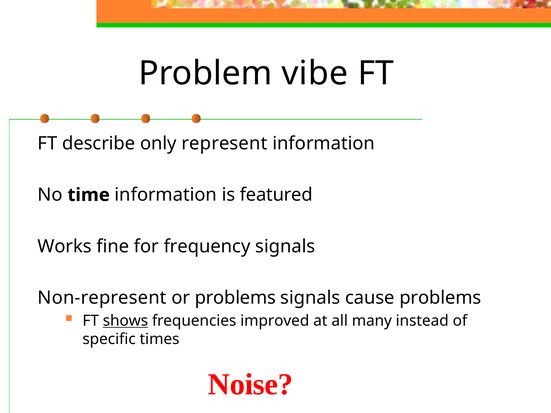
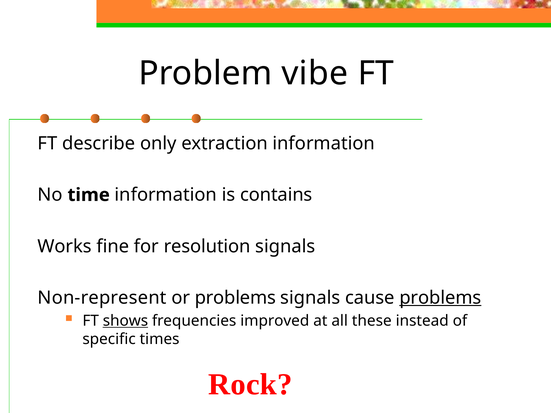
represent: represent -> extraction
featured: featured -> contains
frequency: frequency -> resolution
problems at (440, 298) underline: none -> present
many: many -> these
Noise: Noise -> Rock
